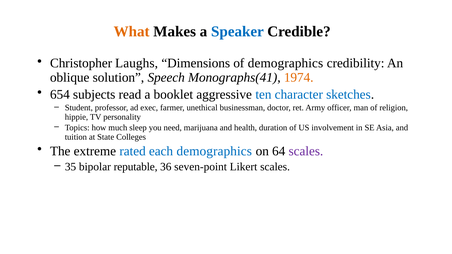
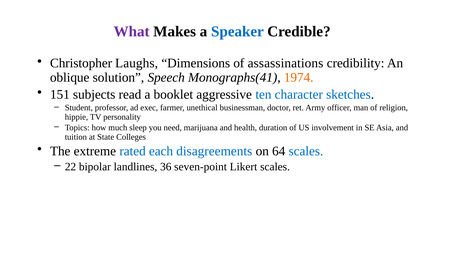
What colour: orange -> purple
of demographics: demographics -> assassinations
654: 654 -> 151
each demographics: demographics -> disagreements
scales at (306, 151) colour: purple -> blue
35: 35 -> 22
reputable: reputable -> landlines
